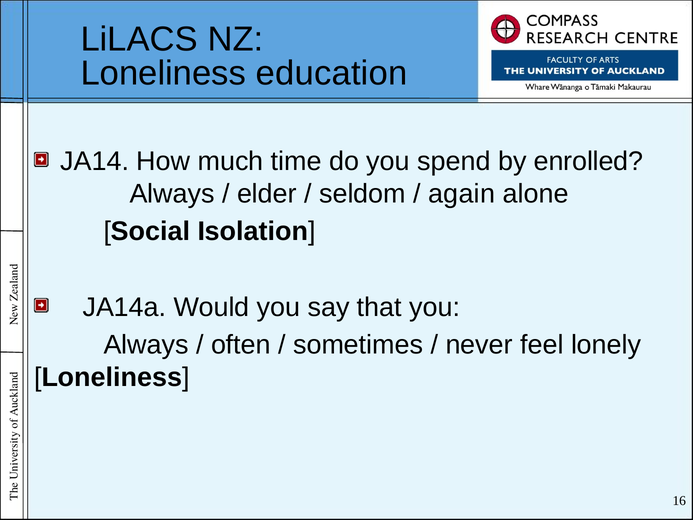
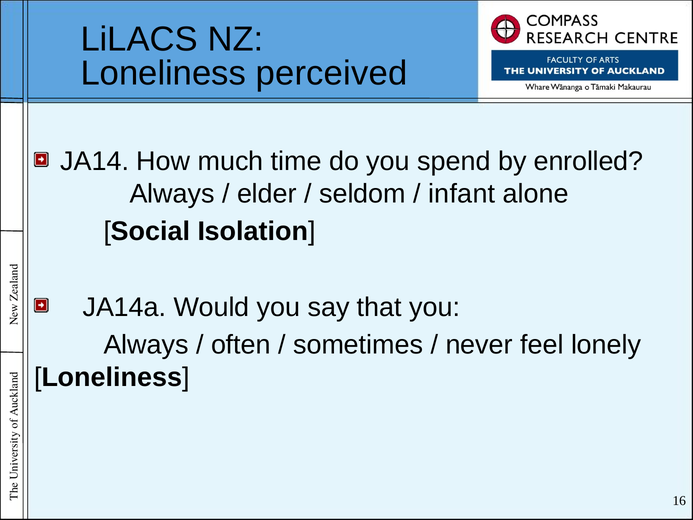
education: education -> perceived
again: again -> infant
